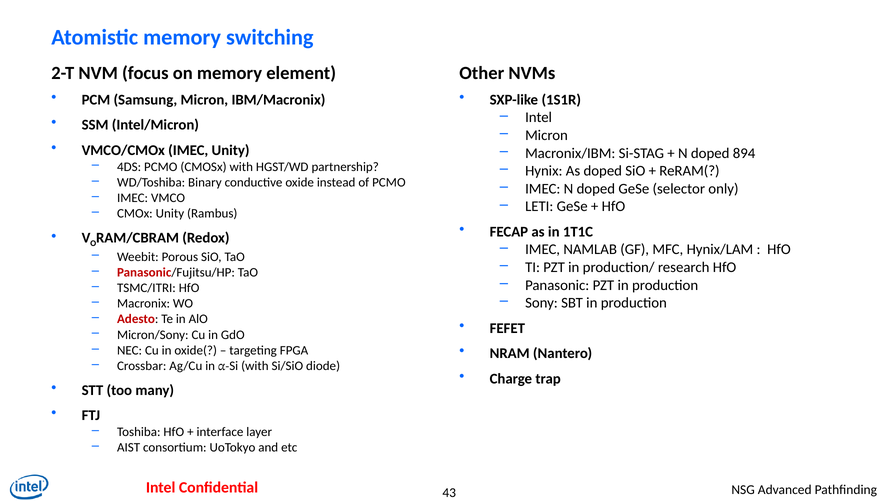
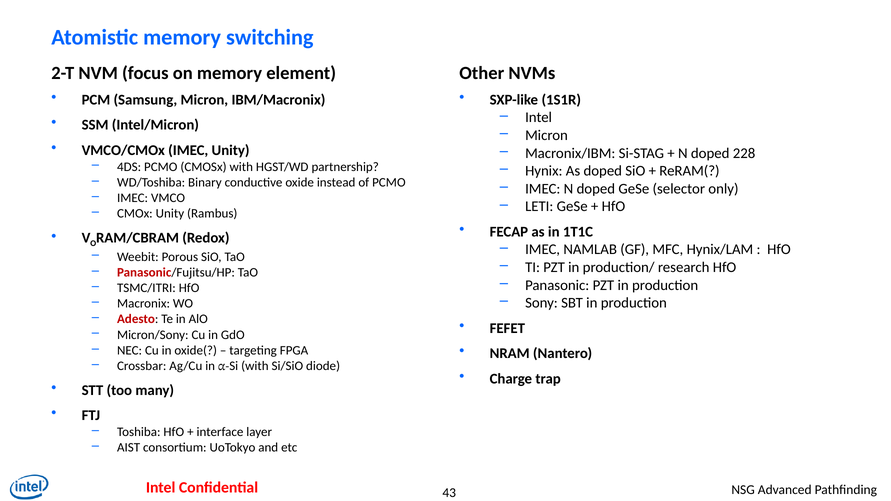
894: 894 -> 228
